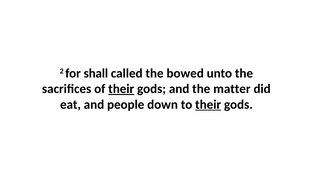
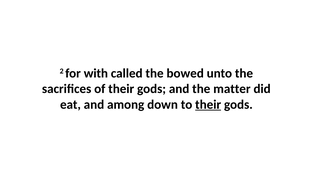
shall: shall -> with
their at (121, 89) underline: present -> none
people: people -> among
